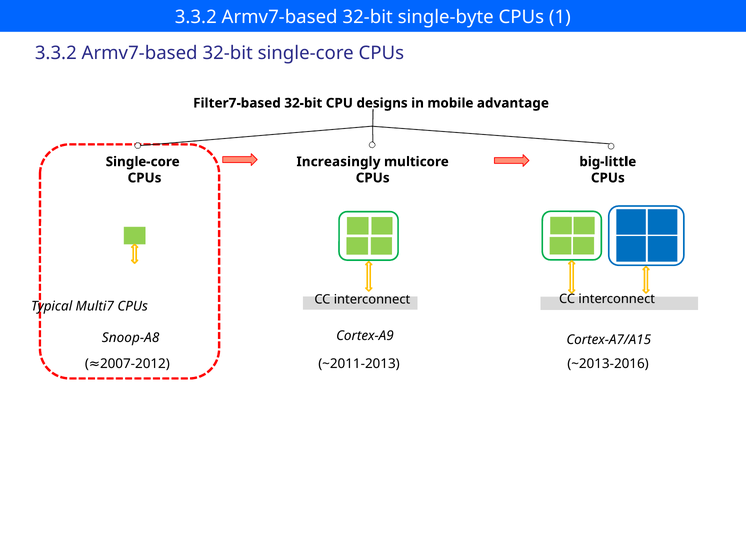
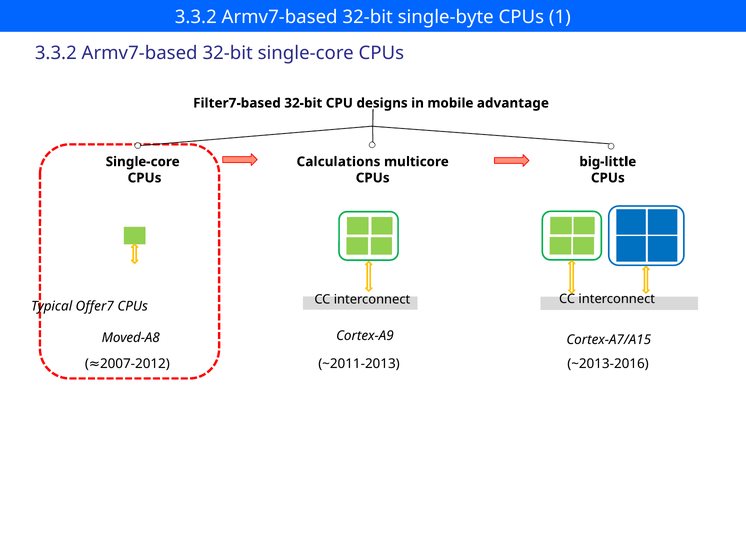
Increasingly: Increasingly -> Calculations
Multi7: Multi7 -> Offer7
Snoop-A8: Snoop-A8 -> Moved-A8
